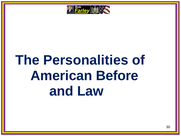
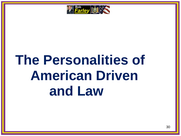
Before: Before -> Driven
